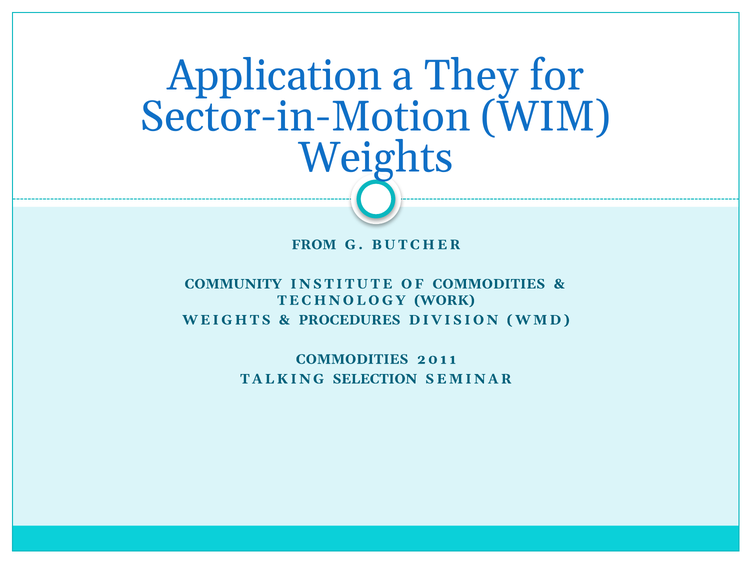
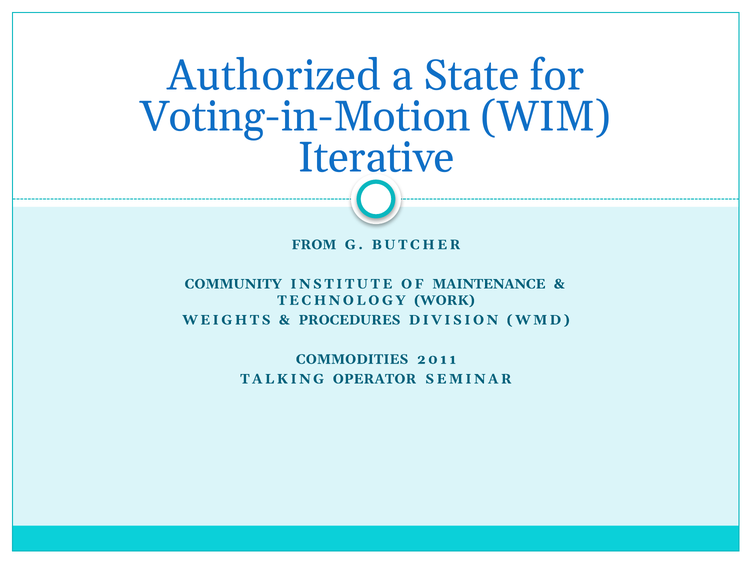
Application: Application -> Authorized
They: They -> State
Sector-in-Motion: Sector-in-Motion -> Voting-in-Motion
Weights at (376, 158): Weights -> Iterative
OF COMMODITIES: COMMODITIES -> MAINTENANCE
SELECTION: SELECTION -> OPERATOR
